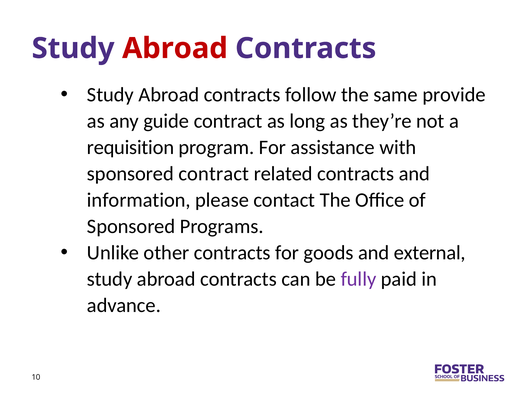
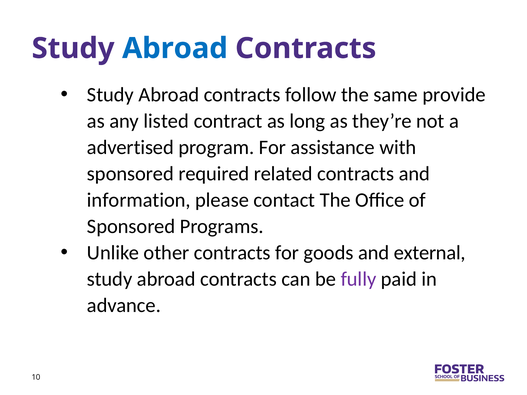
Abroad at (175, 48) colour: red -> blue
guide: guide -> listed
requisition: requisition -> advertised
sponsored contract: contract -> required
